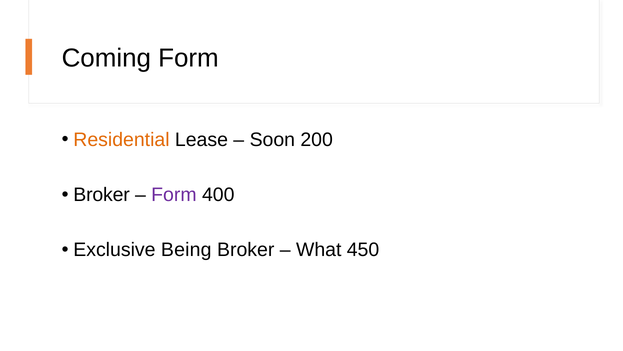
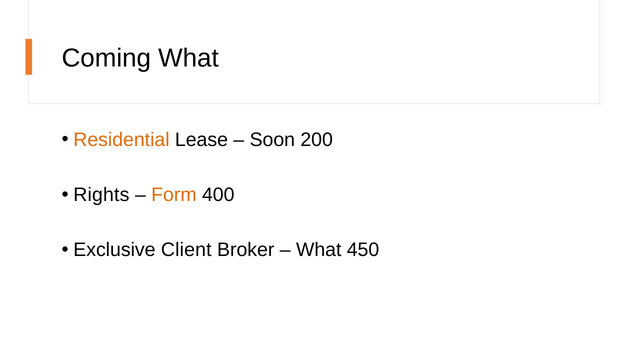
Coming Form: Form -> What
Broker at (102, 195): Broker -> Rights
Form at (174, 195) colour: purple -> orange
Being: Being -> Client
